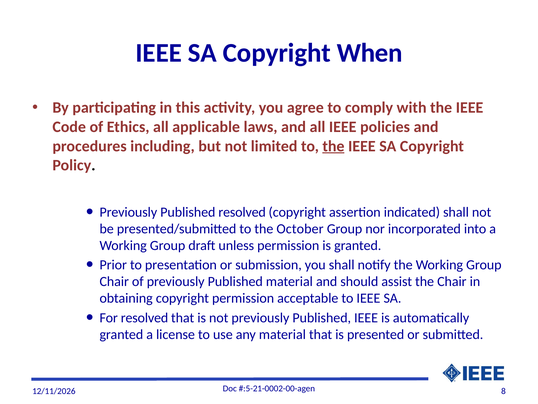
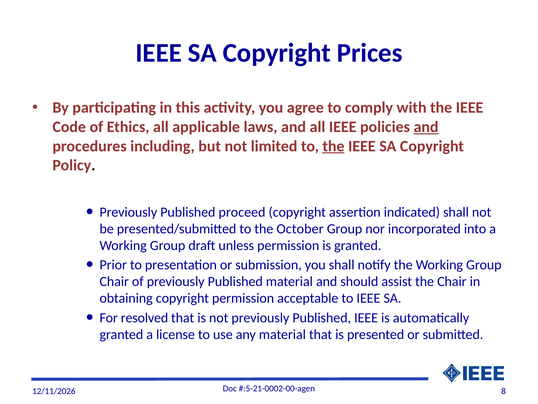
When: When -> Prices
and at (426, 127) underline: none -> present
Published resolved: resolved -> proceed
